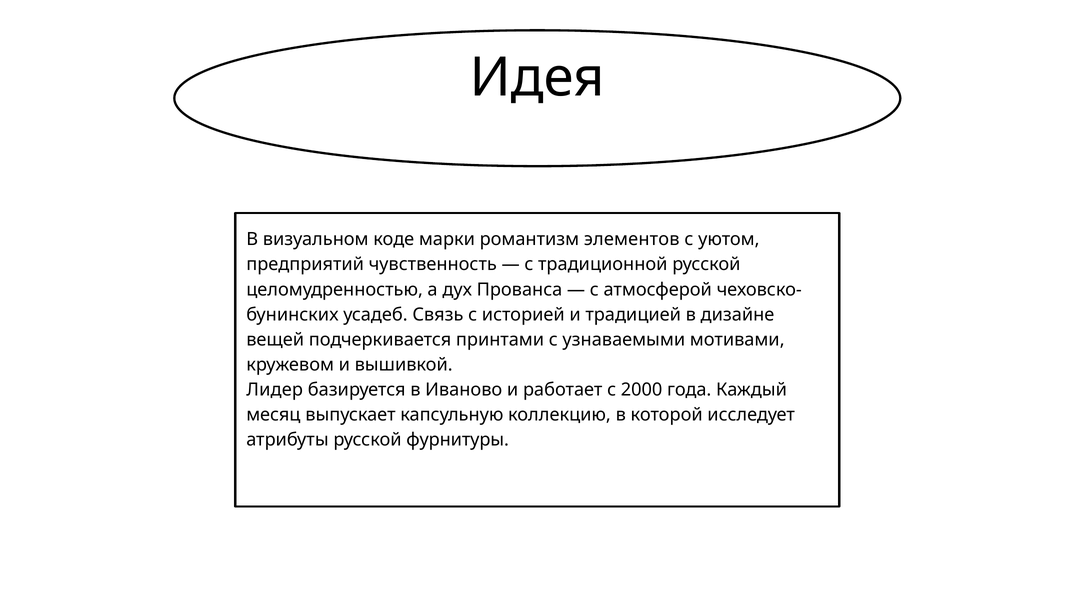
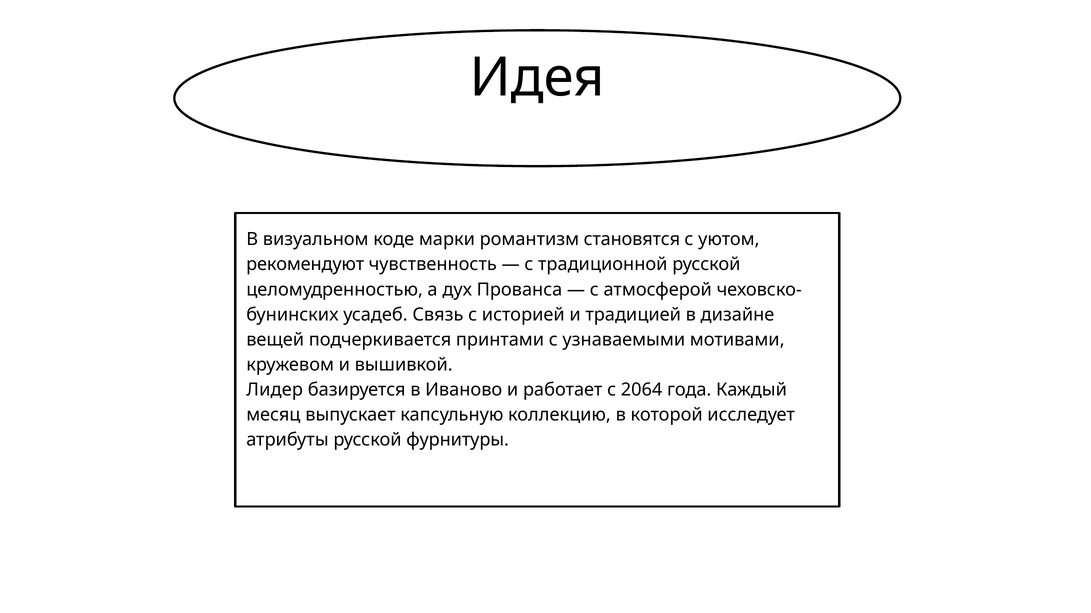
элементов: элементов -> становятся
предприятий: предприятий -> рекомендуют
2000: 2000 -> 2064
